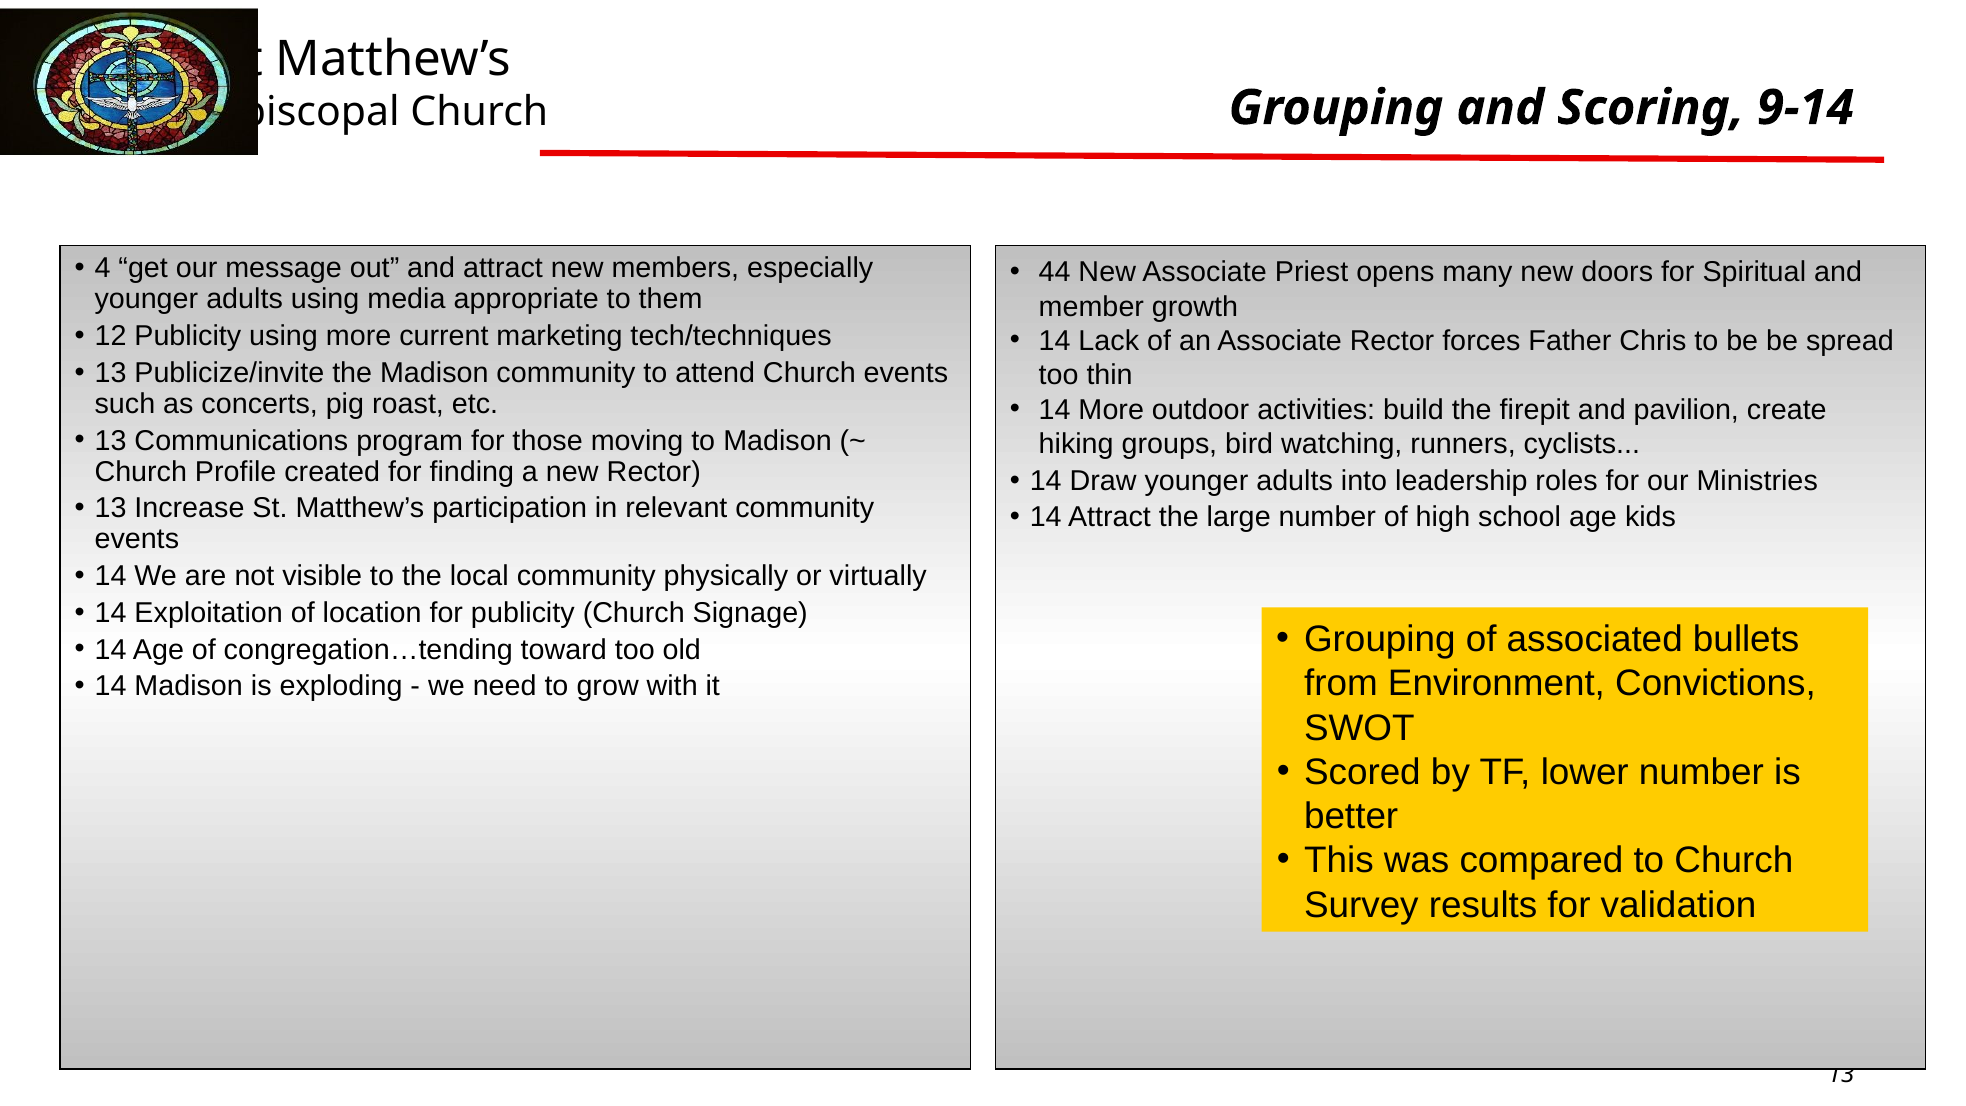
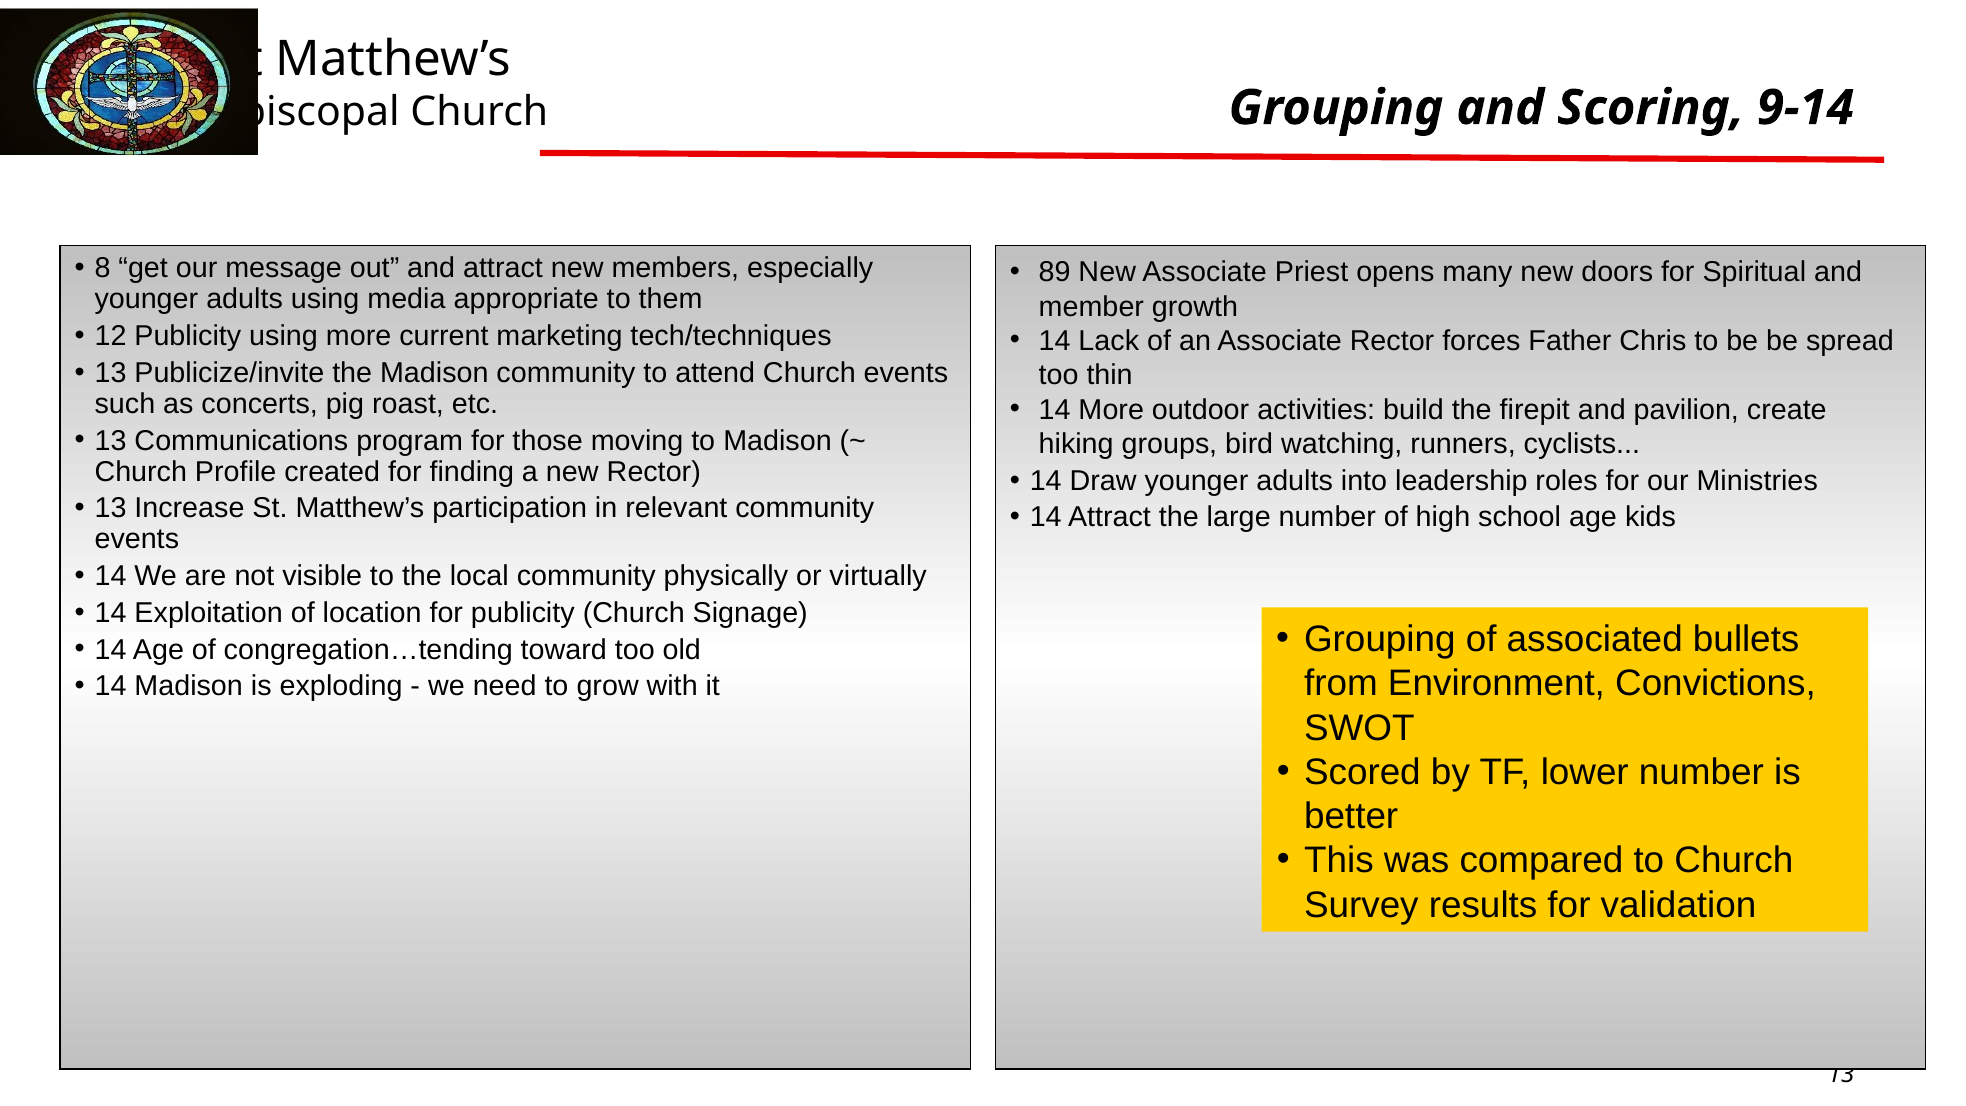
4: 4 -> 8
44: 44 -> 89
